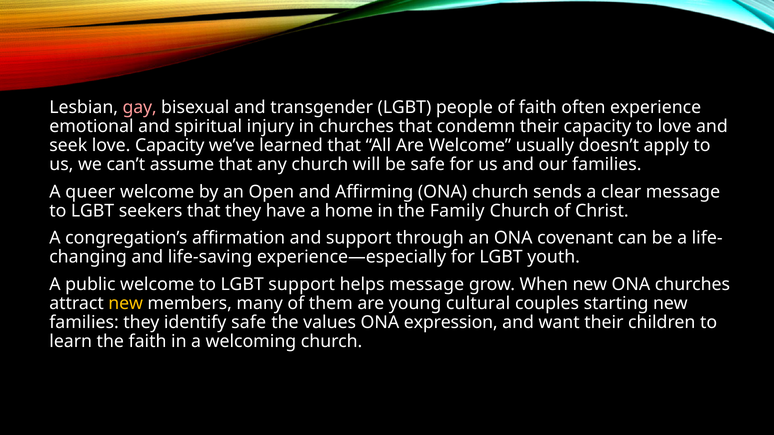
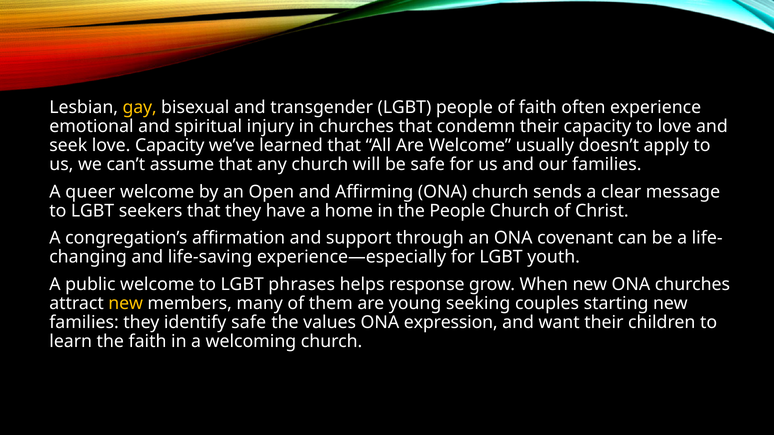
gay colour: pink -> yellow
the Family: Family -> People
LGBT support: support -> phrases
helps message: message -> response
cultural: cultural -> seeking
